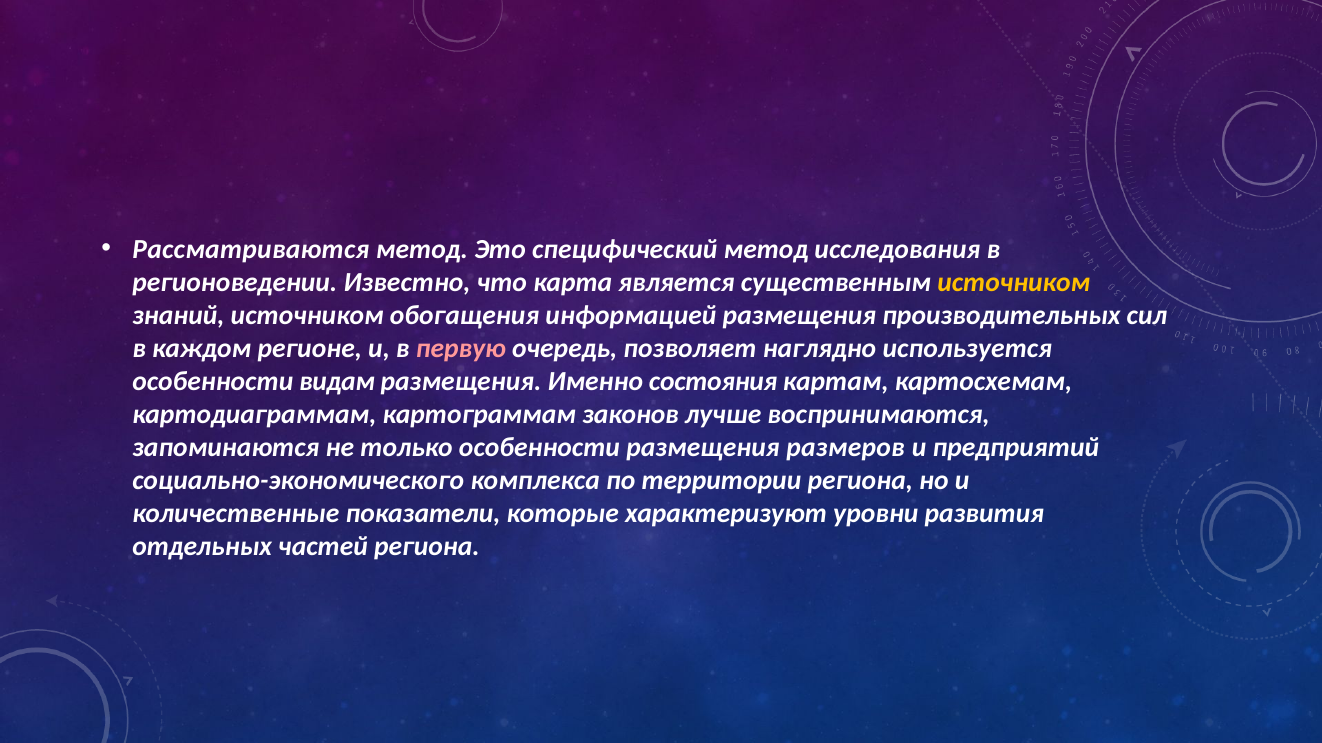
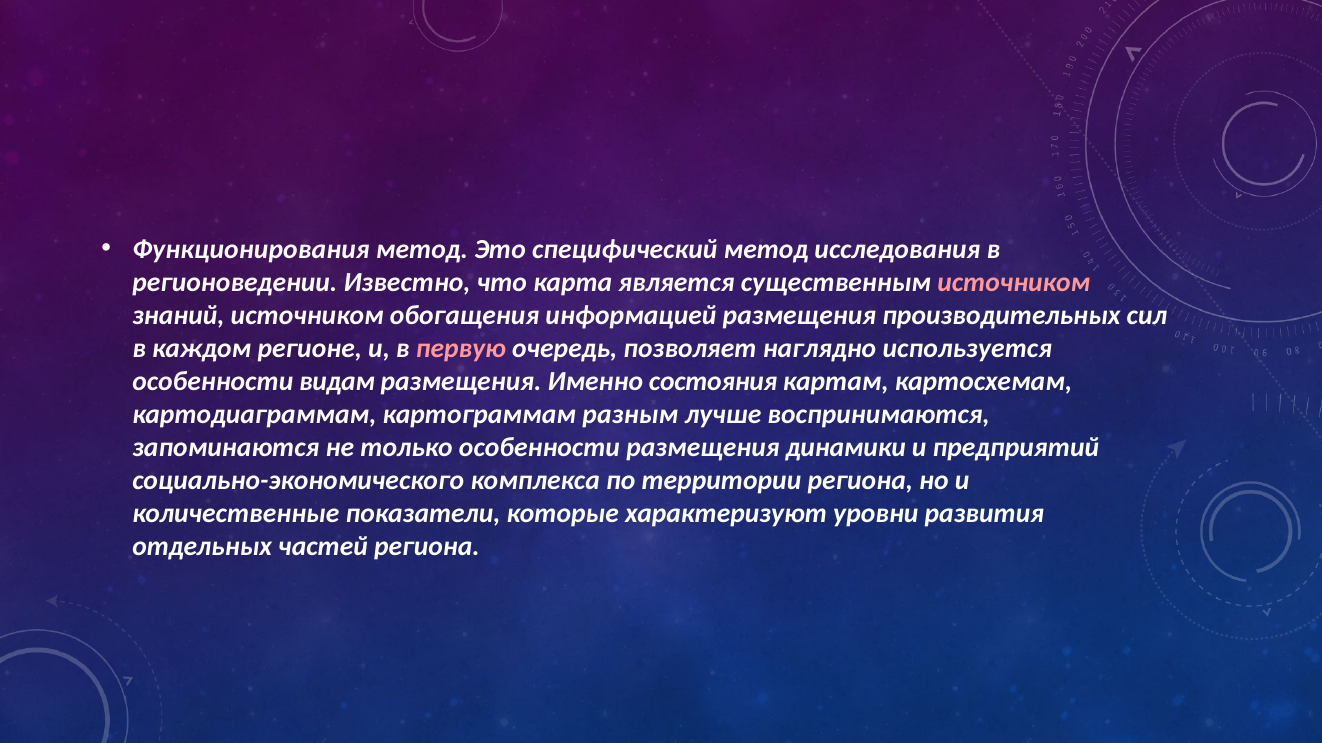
Рассматриваются: Рассматриваются -> Функционирования
источником at (1014, 282) colour: yellow -> pink
законов: законов -> разным
размеров: размеров -> динамики
